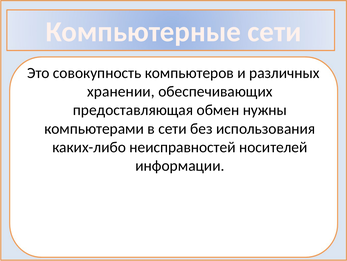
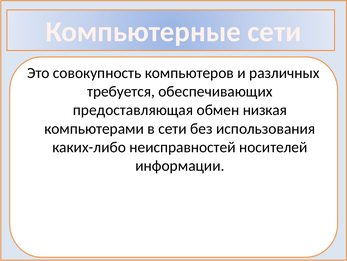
хранении: хранении -> требуется
нужны: нужны -> низкая
